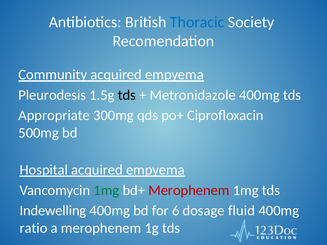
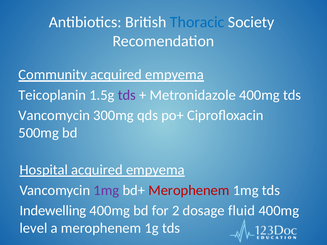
Pleurodesis: Pleurodesis -> Teicoplanin
tds at (127, 95) colour: black -> purple
Appropriate at (54, 115): Appropriate -> Vancomycin
1mg at (106, 190) colour: green -> purple
6: 6 -> 2
ratio: ratio -> level
